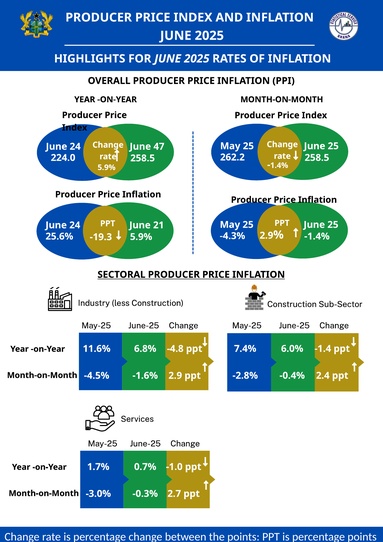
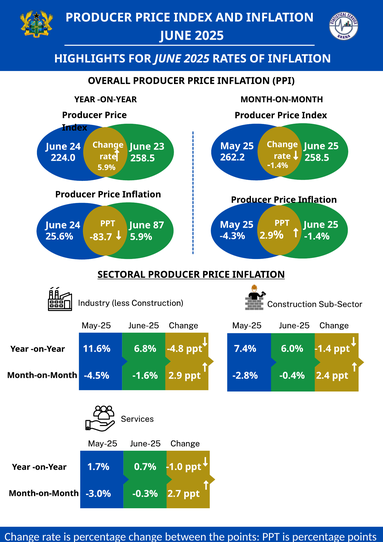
47: 47 -> 23
21: 21 -> 87
-19.3: -19.3 -> -83.7
